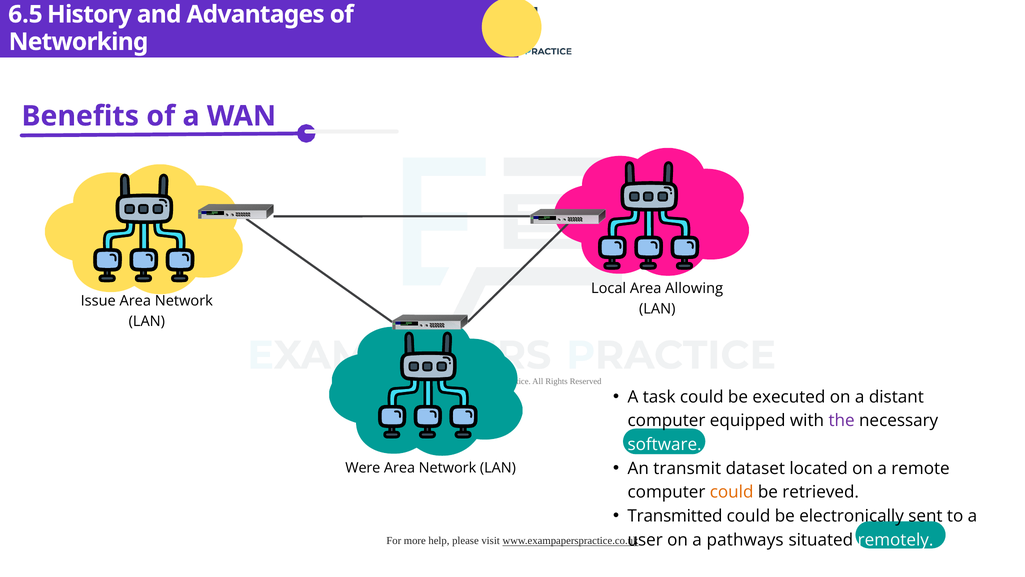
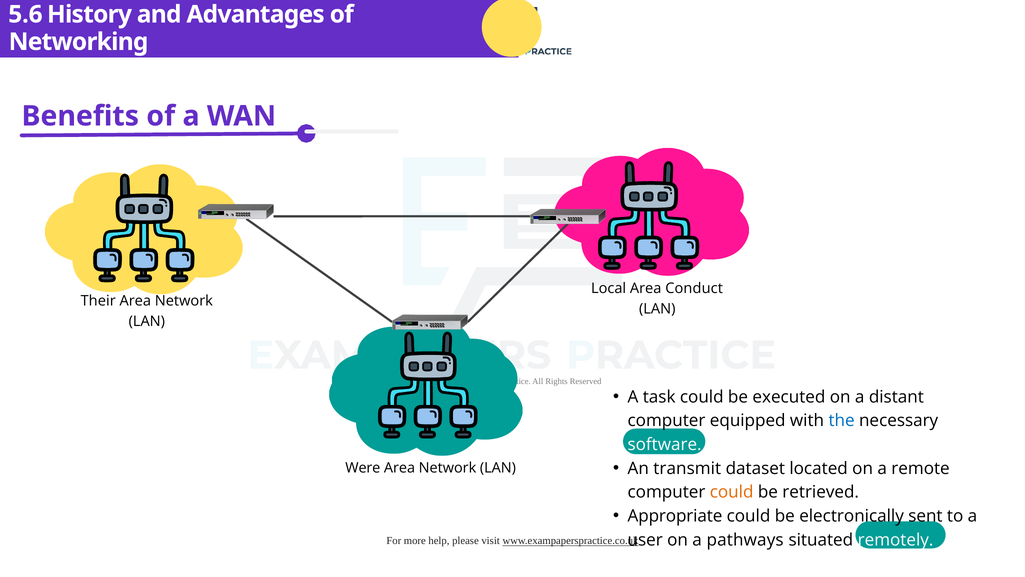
6.5: 6.5 -> 5.6
Allowing: Allowing -> Conduct
Issue: Issue -> Their
the colour: purple -> blue
Transmitted: Transmitted -> Appropriate
